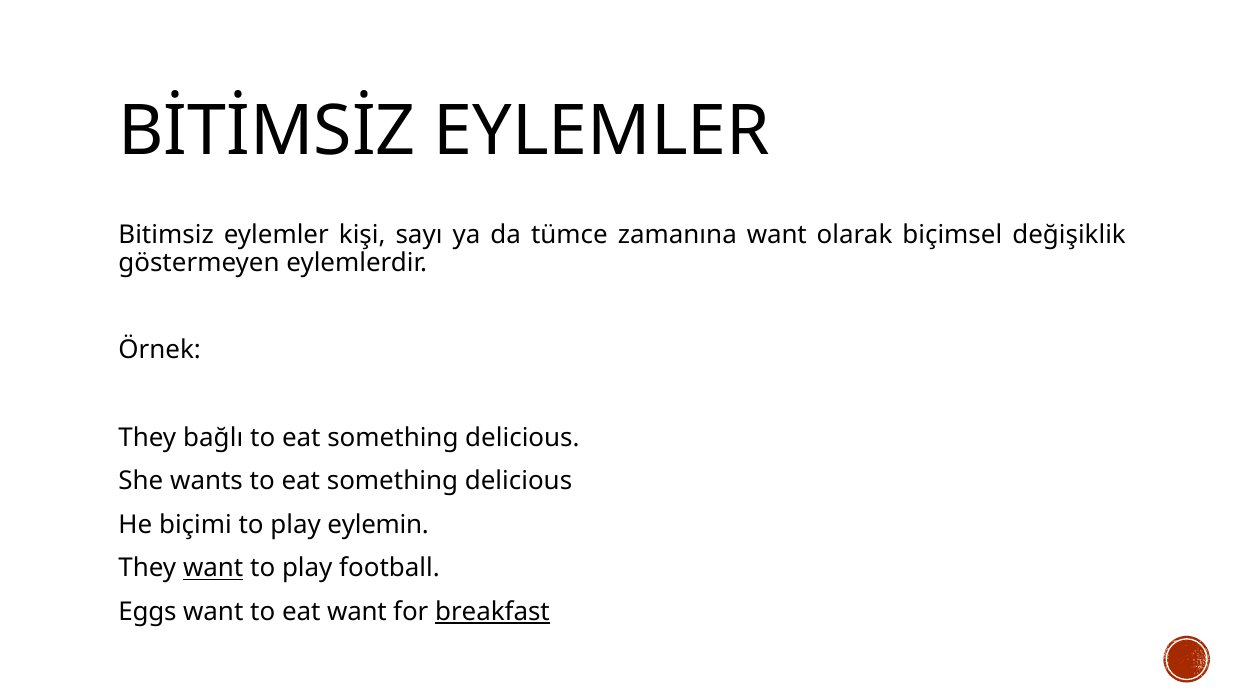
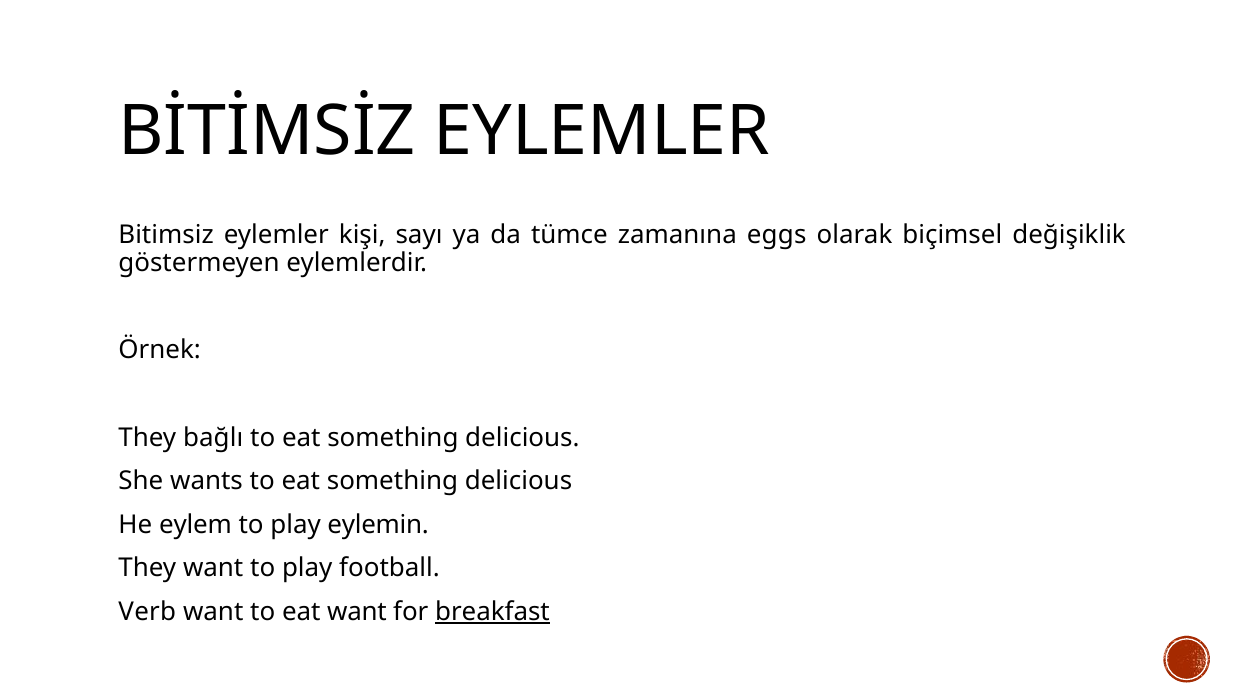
zamanına want: want -> eggs
biçimi: biçimi -> eylem
want at (213, 568) underline: present -> none
Eggs: Eggs -> Verb
